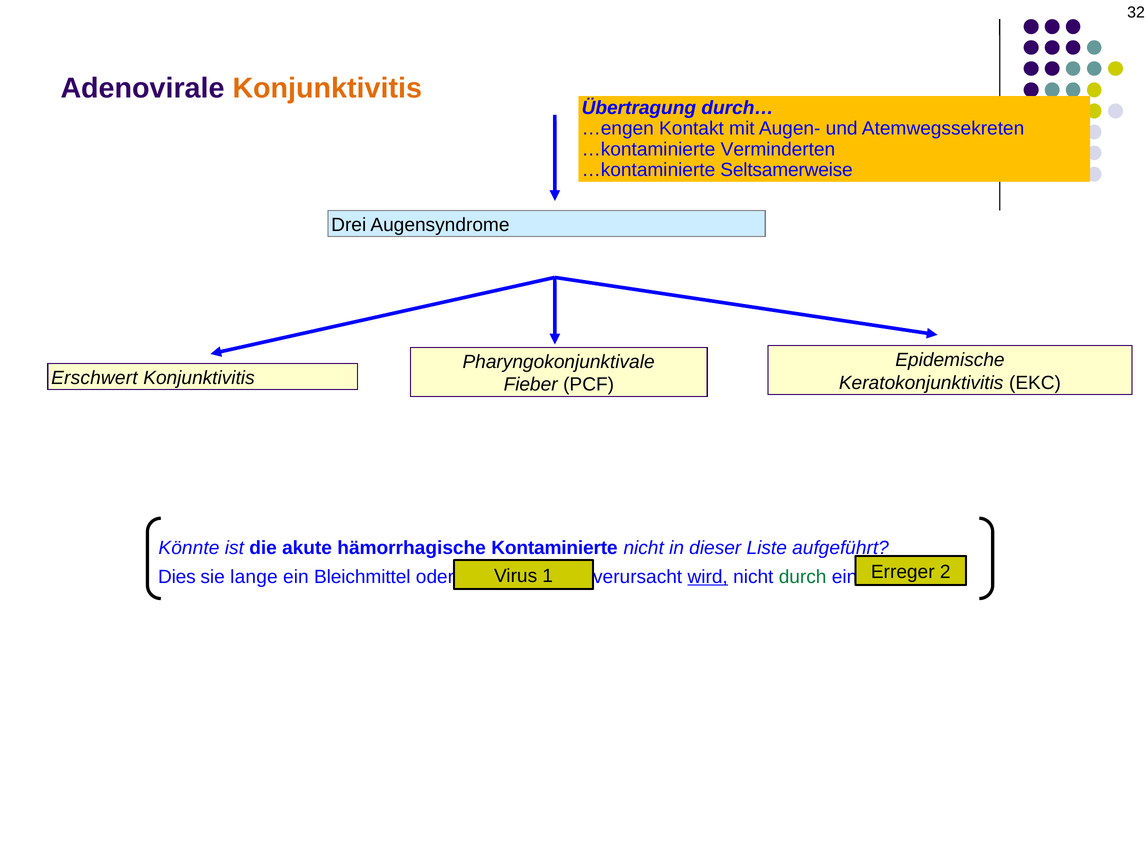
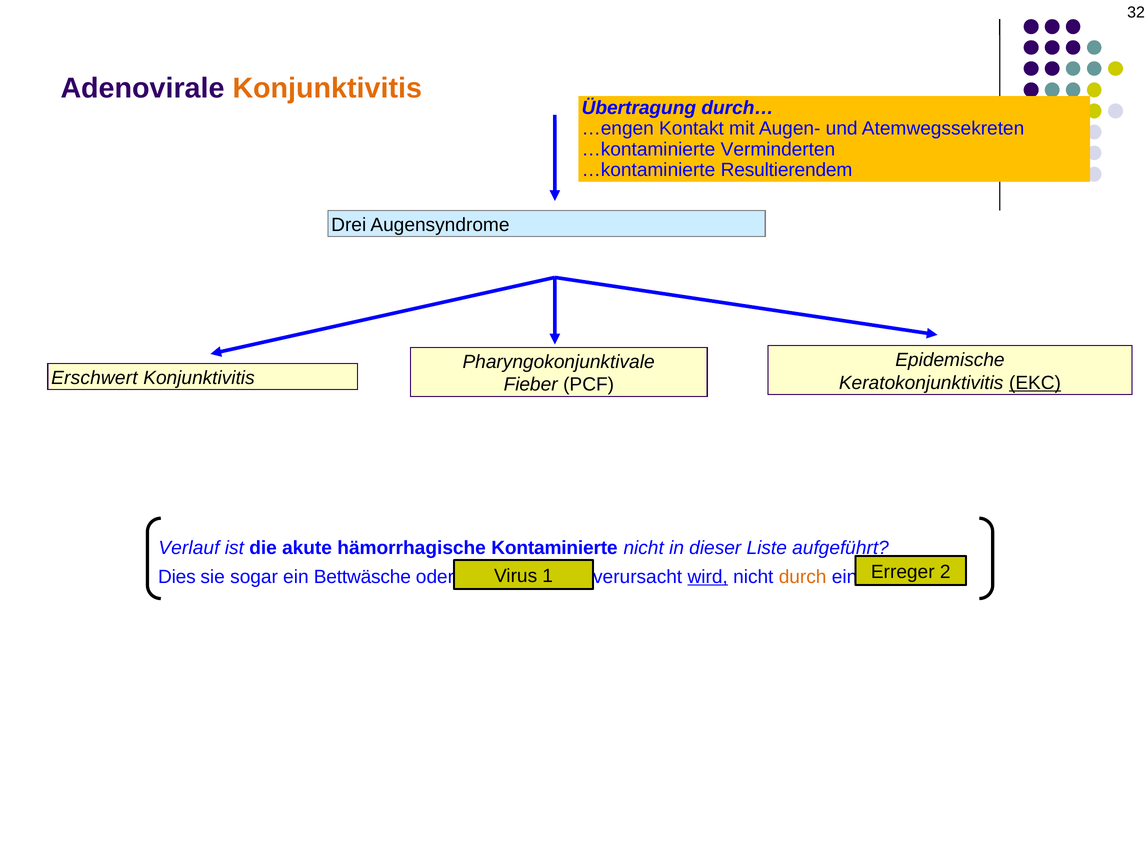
Seltsamerweise: Seltsamerweise -> Resultierendem
EKC underline: none -> present
Könnte: Könnte -> Verlauf
lange: lange -> sogar
Bleichmittel: Bleichmittel -> Bettwäsche
durch colour: green -> orange
